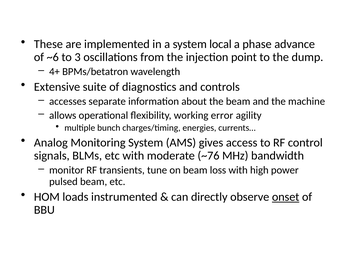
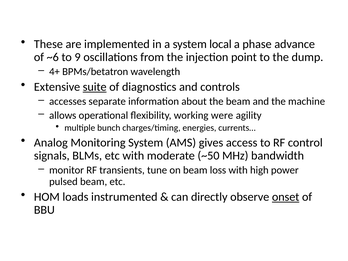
3: 3 -> 9
suite underline: none -> present
error: error -> were
~76: ~76 -> ~50
